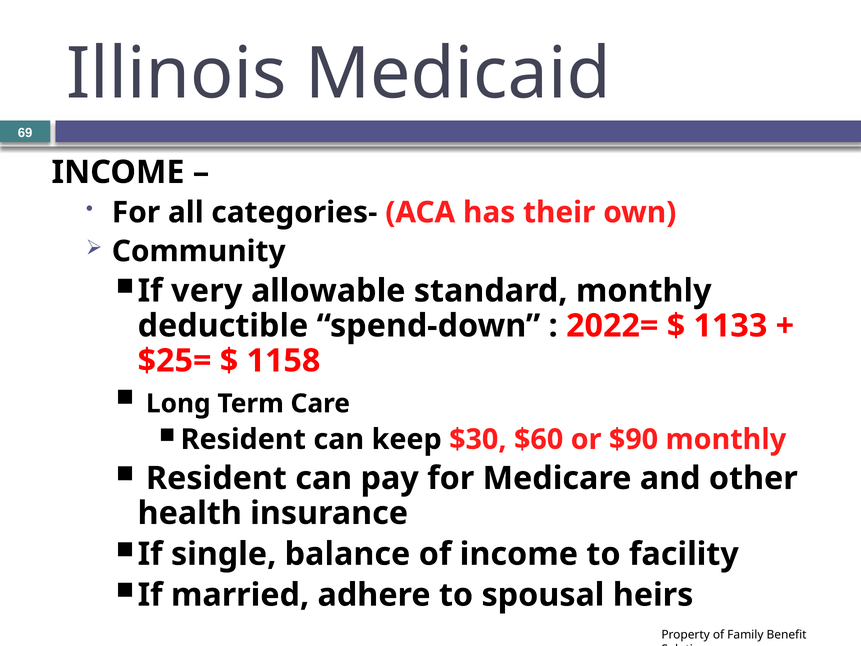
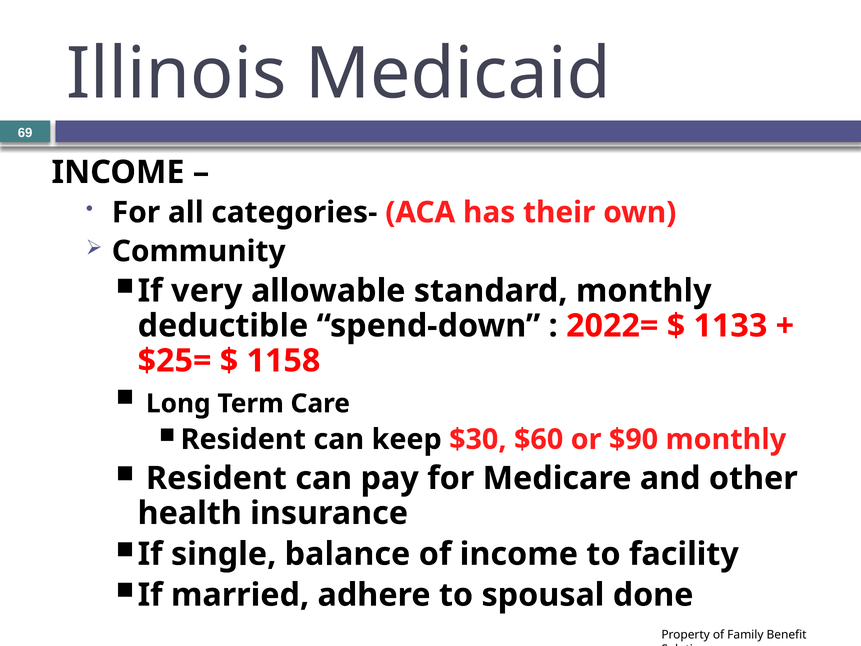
heirs: heirs -> done
